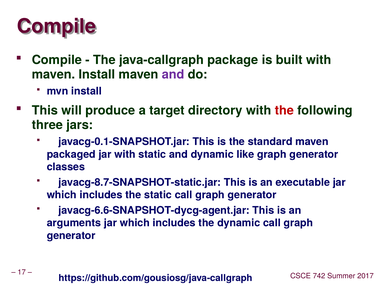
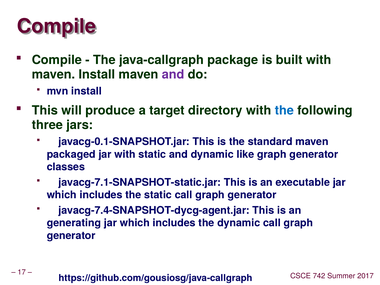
the at (284, 110) colour: red -> blue
javacg-8.7-SNAPSHOT-static.jar: javacg-8.7-SNAPSHOT-static.jar -> javacg-7.1-SNAPSHOT-static.jar
javacg-6.6-SNAPSHOT-dycg-agent.jar: javacg-6.6-SNAPSHOT-dycg-agent.jar -> javacg-7.4-SNAPSHOT-dycg-agent.jar
arguments: arguments -> generating
